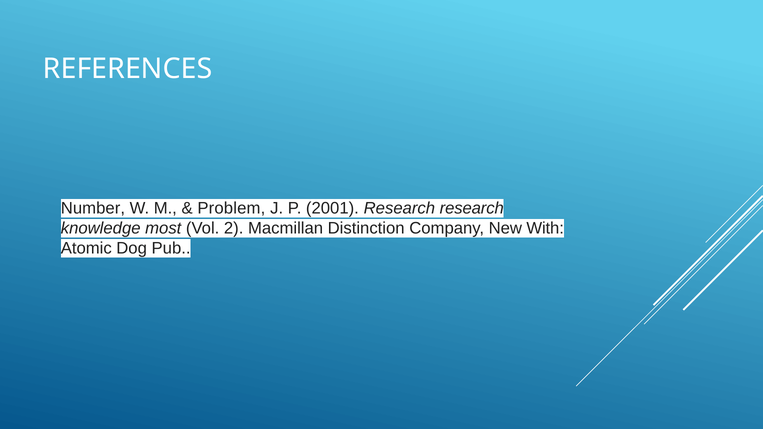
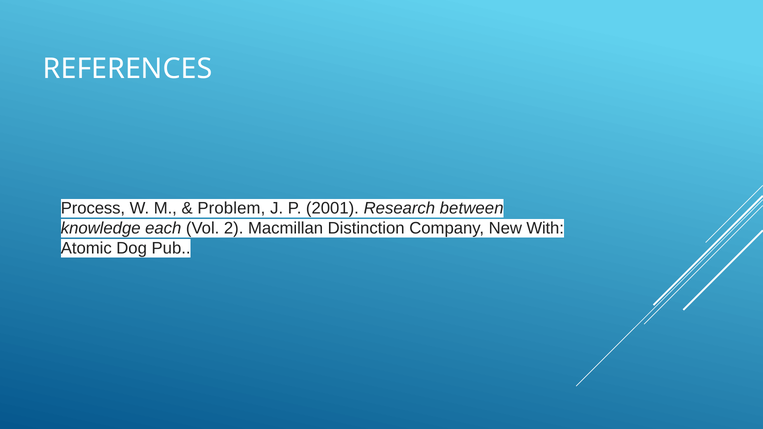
Number: Number -> Process
Research research: research -> between
most: most -> each
